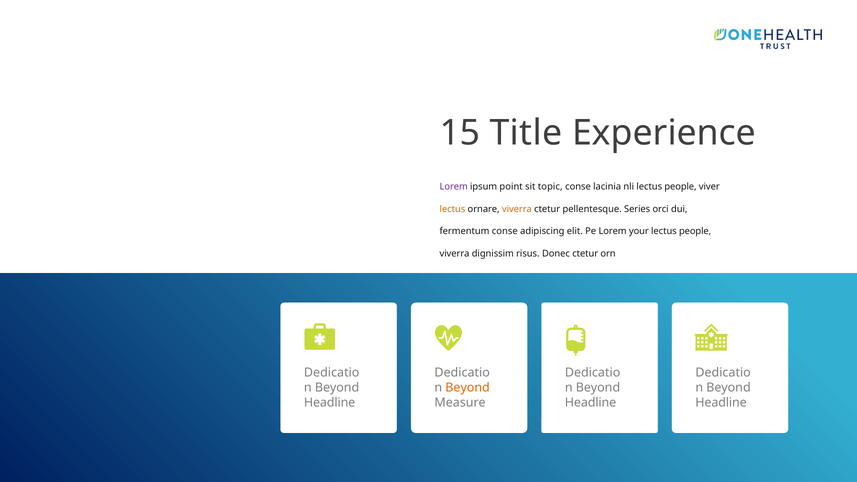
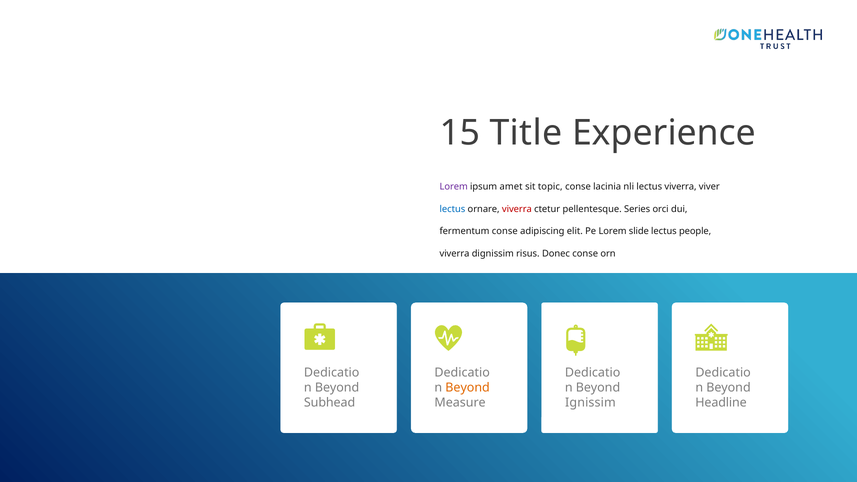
point: point -> amet
nli lectus people: people -> viverra
lectus at (452, 209) colour: orange -> blue
viverra at (517, 209) colour: orange -> red
your: your -> slide
Donec ctetur: ctetur -> conse
Headline at (330, 403): Headline -> Subhead
Headline at (591, 403): Headline -> Ignissim
